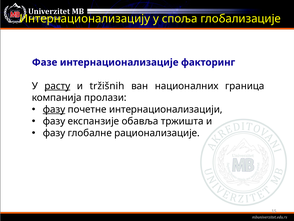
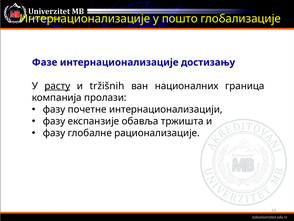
Интернационализацију at (85, 19): Интернационализацију -> Интернационализације
споља: споља -> пошто
факторинг: факторинг -> достизању
фазу at (54, 109) underline: present -> none
